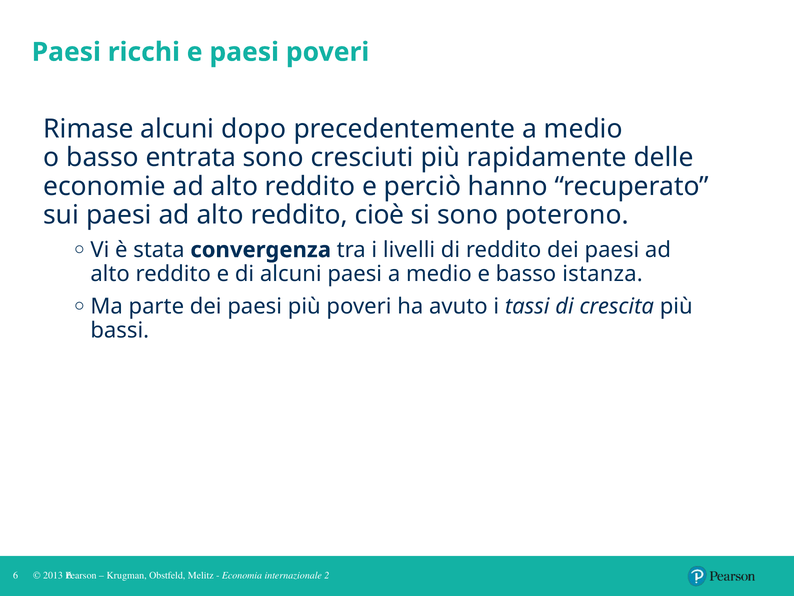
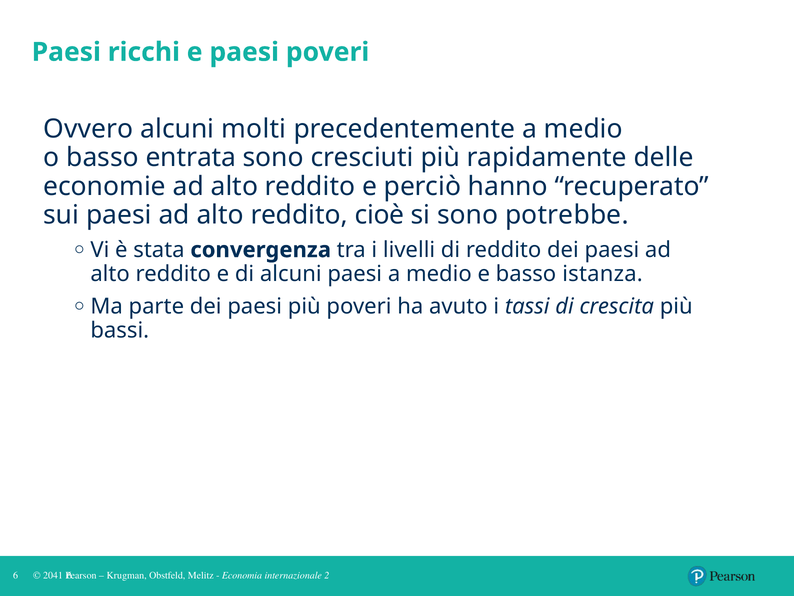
Rimase: Rimase -> Ovvero
dopo: dopo -> molti
poterono: poterono -> potrebbe
2013: 2013 -> 2041
